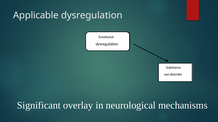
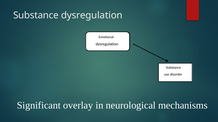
Applicable at (36, 15): Applicable -> Substance
